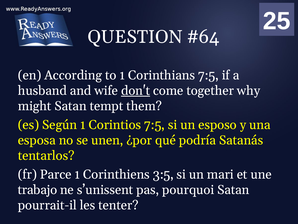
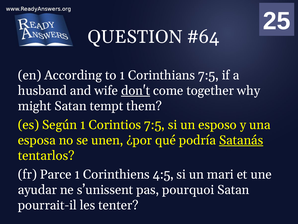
Satanás underline: none -> present
3:5: 3:5 -> 4:5
trabajo: trabajo -> ayudar
